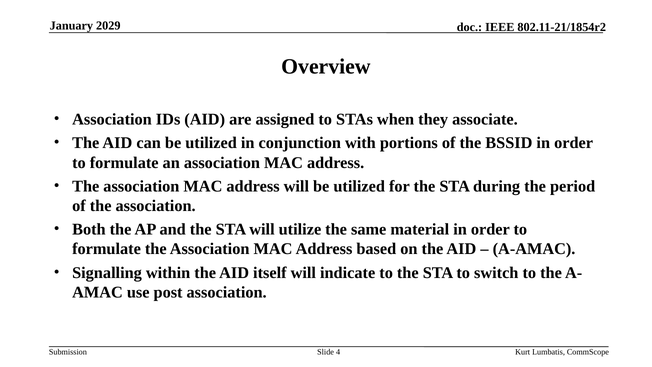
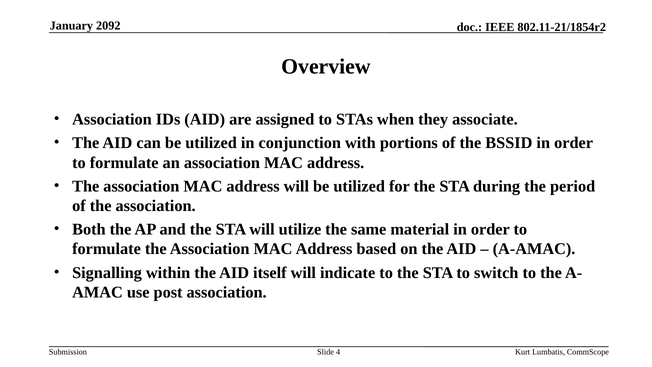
2029: 2029 -> 2092
